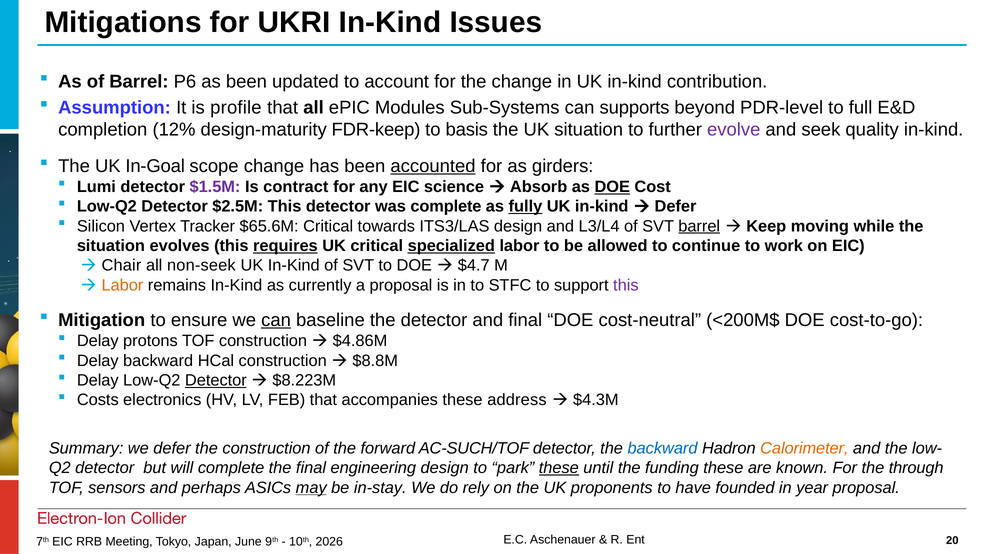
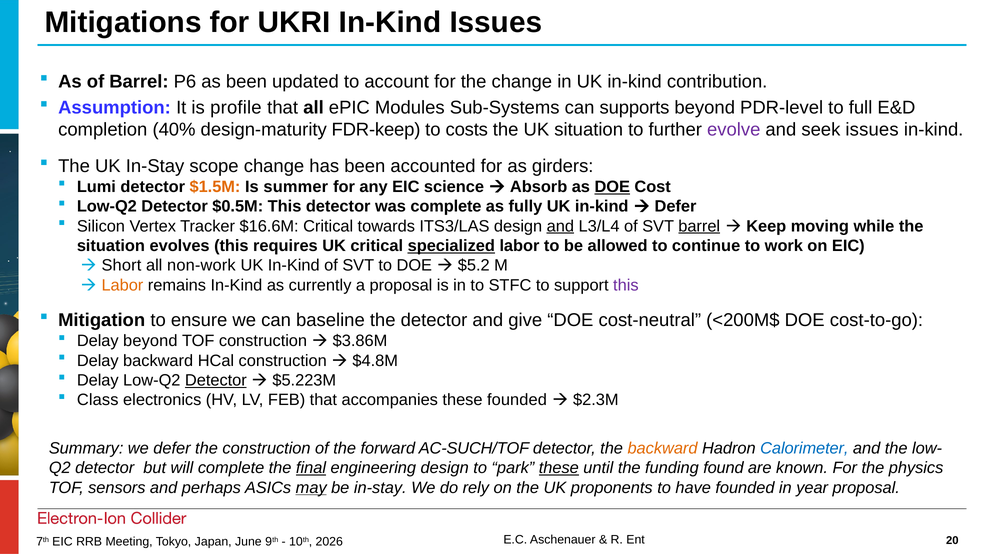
12%: 12% -> 40%
basis: basis -> costs
seek quality: quality -> issues
UK In-Goal: In-Goal -> In-Stay
accounted underline: present -> none
$1.5M colour: purple -> orange
contract: contract -> summer
$2.5M: $2.5M -> $0.5M
fully underline: present -> none
$65.6M: $65.6M -> $16.6M
and at (560, 226) underline: none -> present
requires underline: present -> none
Chair: Chair -> Short
non-seek: non-seek -> non-work
$4.7: $4.7 -> $5.2
can at (276, 320) underline: present -> none
and final: final -> give
Delay protons: protons -> beyond
$4.86M: $4.86M -> $3.86M
$8.8M: $8.8M -> $4.8M
$8.223M: $8.223M -> $5.223M
Costs: Costs -> Class
these address: address -> founded
$4.3M: $4.3M -> $2.3M
backward at (663, 448) colour: blue -> orange
Calorimeter colour: orange -> blue
final at (311, 468) underline: none -> present
funding these: these -> found
through: through -> physics
